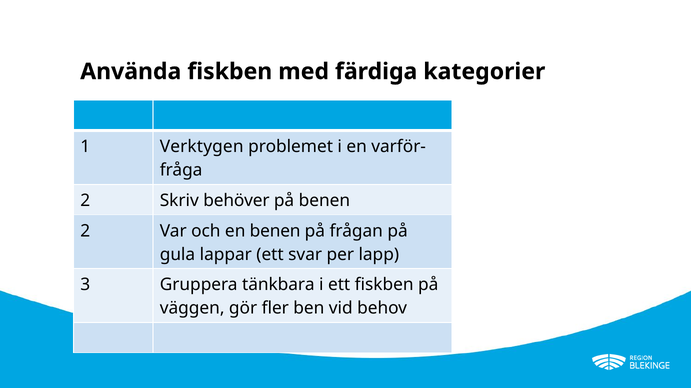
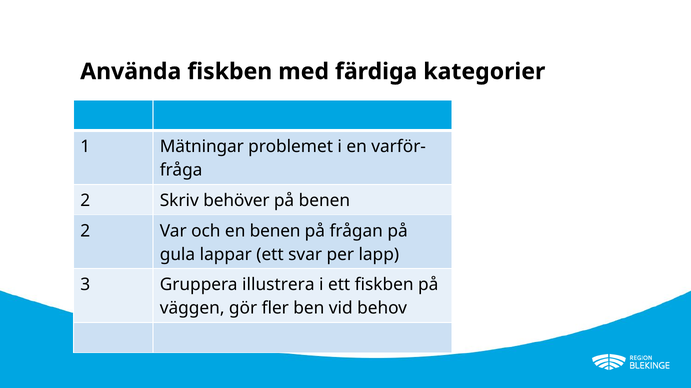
Verktygen: Verktygen -> Mätningar
tänkbara: tänkbara -> illustrera
